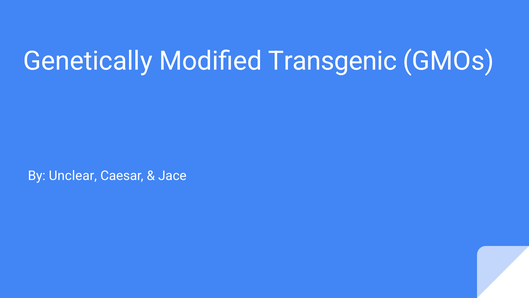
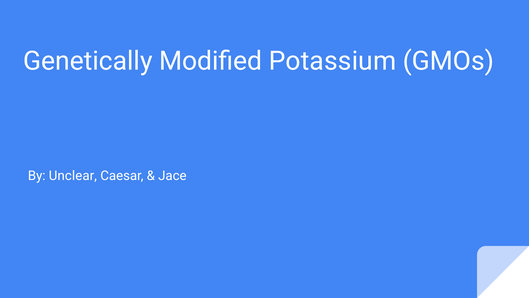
Transgenic: Transgenic -> Potassium
